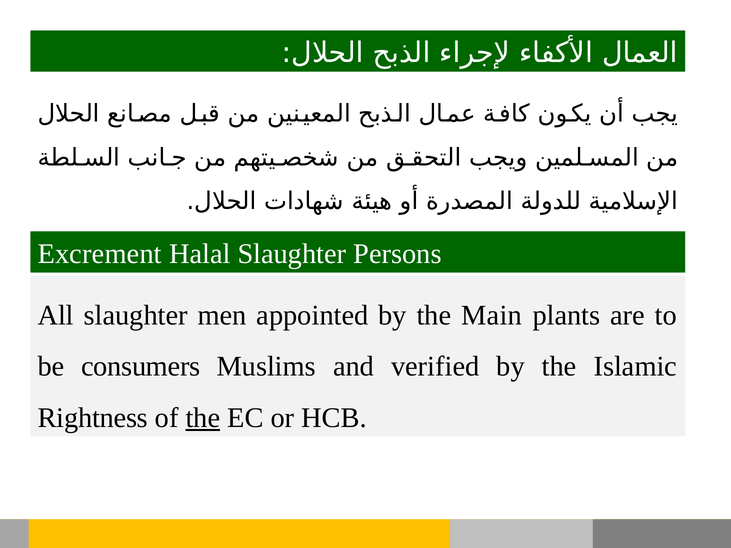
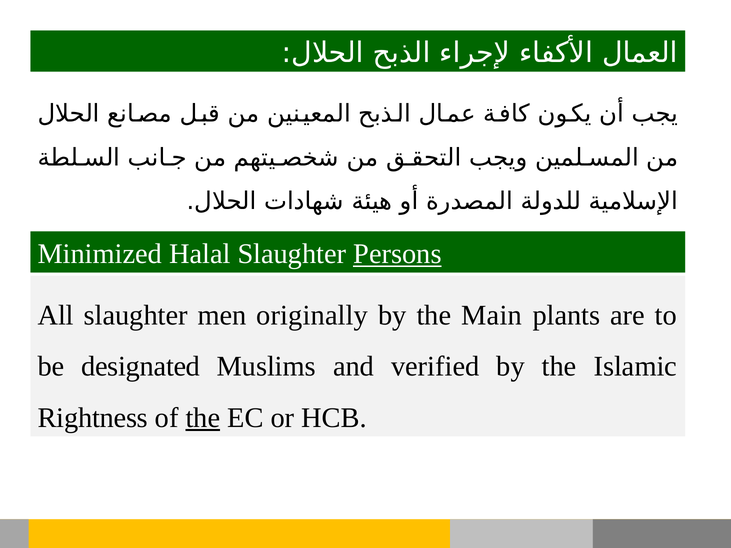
Excrement: Excrement -> Minimized
Persons underline: none -> present
appointed: appointed -> originally
consumers: consumers -> designated
